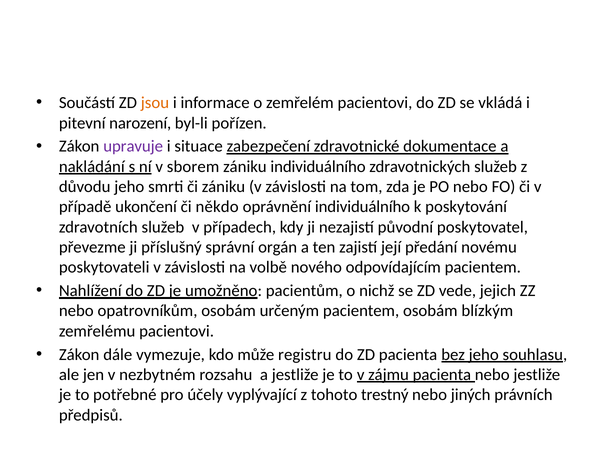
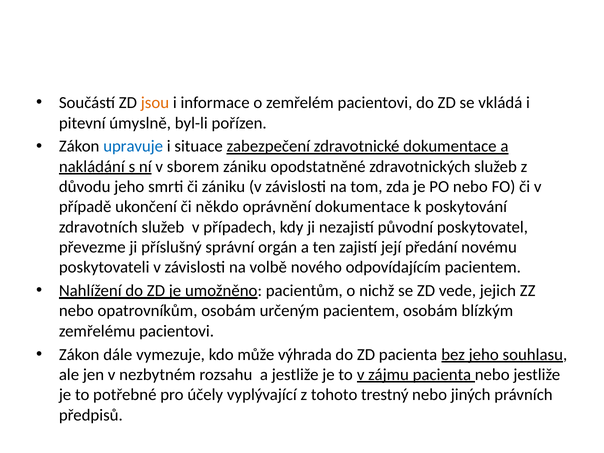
narození: narození -> úmyslně
upravuje colour: purple -> blue
zániku individuálního: individuálního -> opodstatněné
oprávnění individuálního: individuálního -> dokumentace
registru: registru -> výhrada
